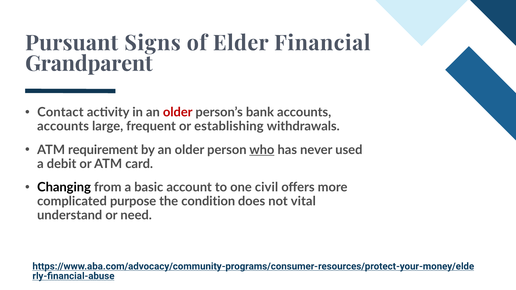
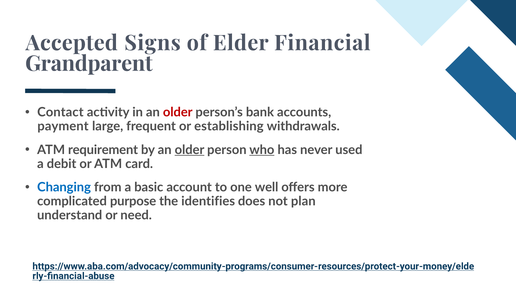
Pursuant: Pursuant -> Accepted
accounts at (63, 126): accounts -> payment
older at (190, 150) underline: none -> present
Changing colour: black -> blue
civil: civil -> well
condition: condition -> identifies
vital: vital -> plan
